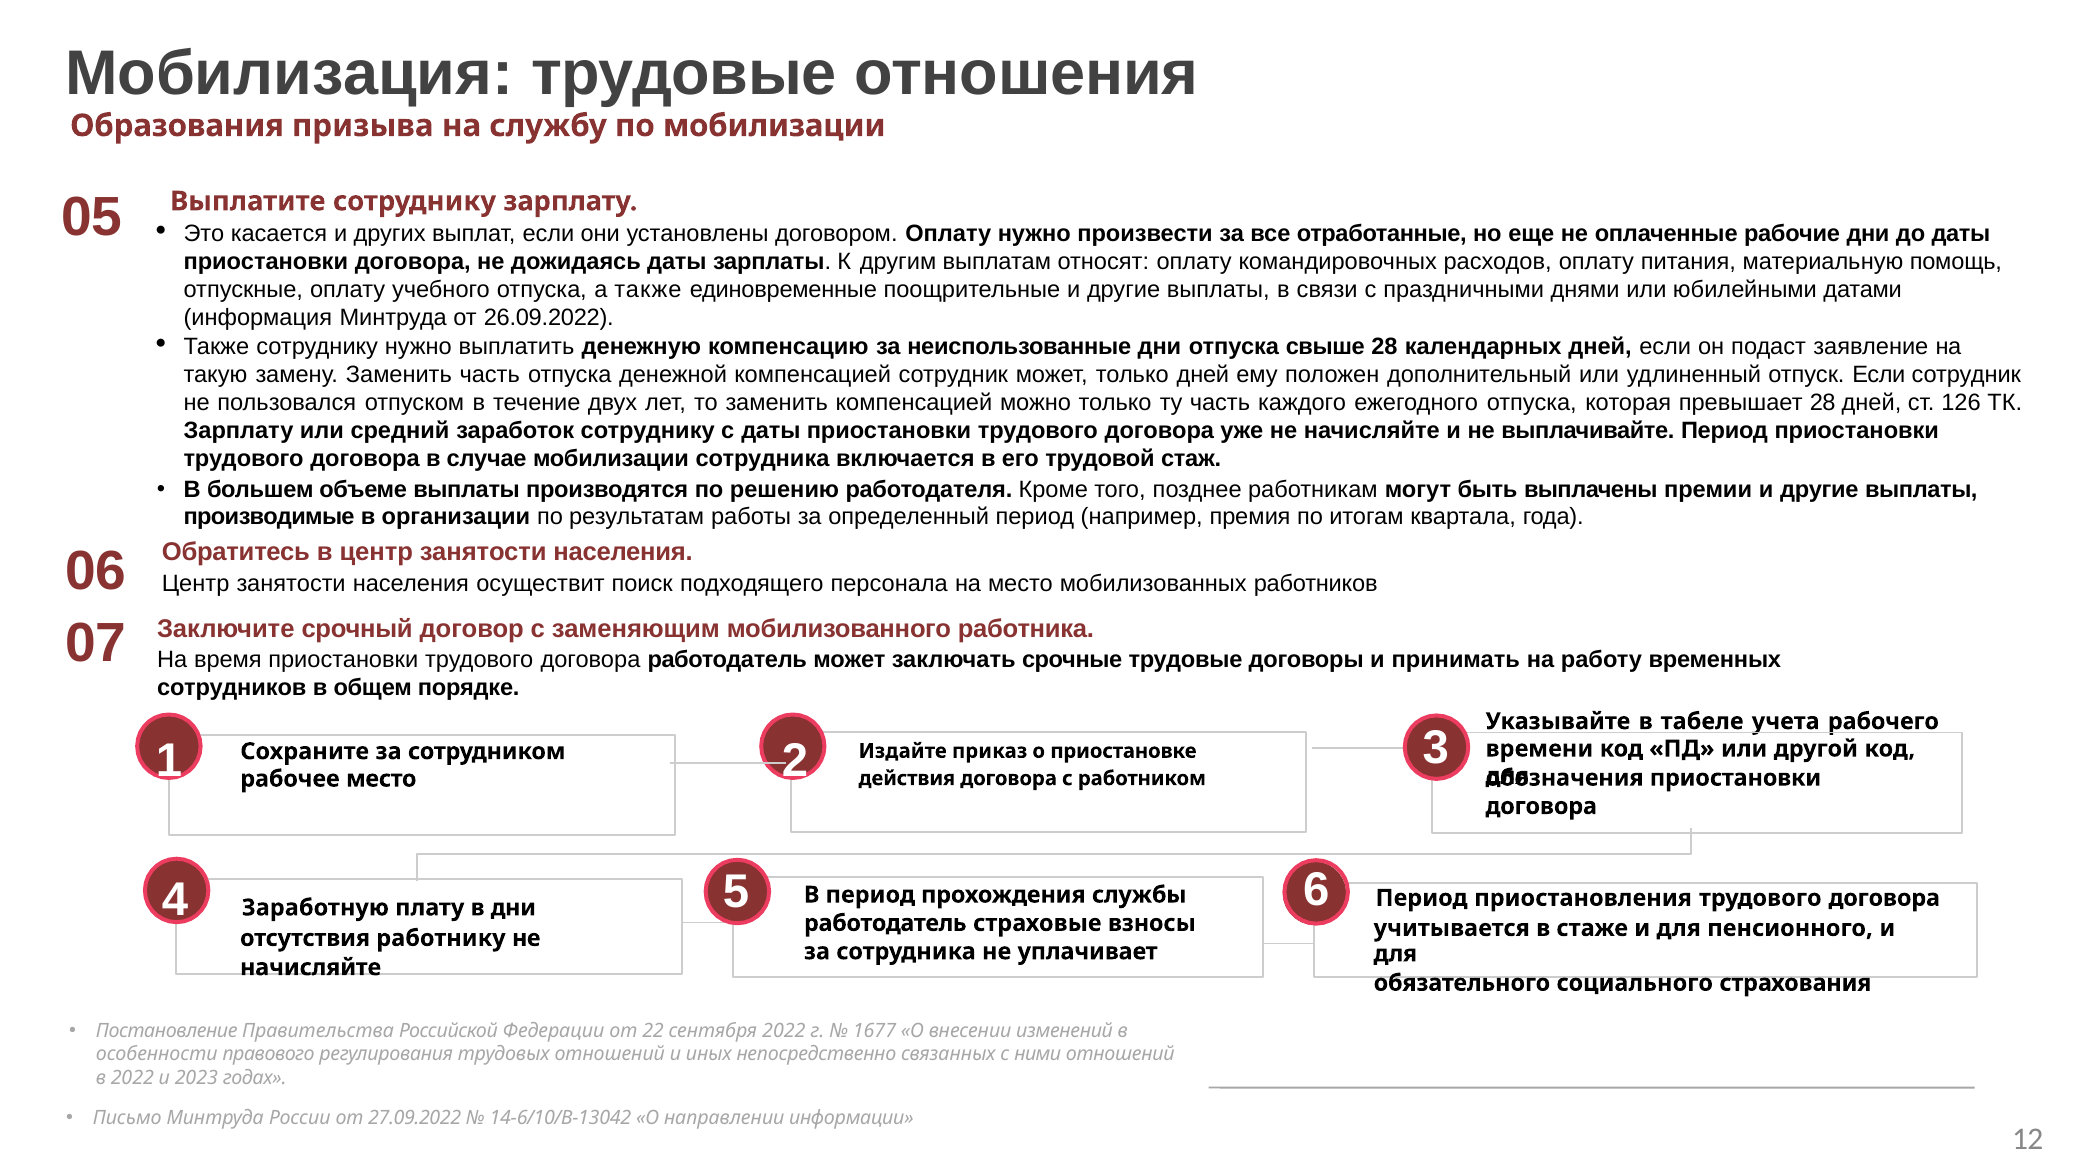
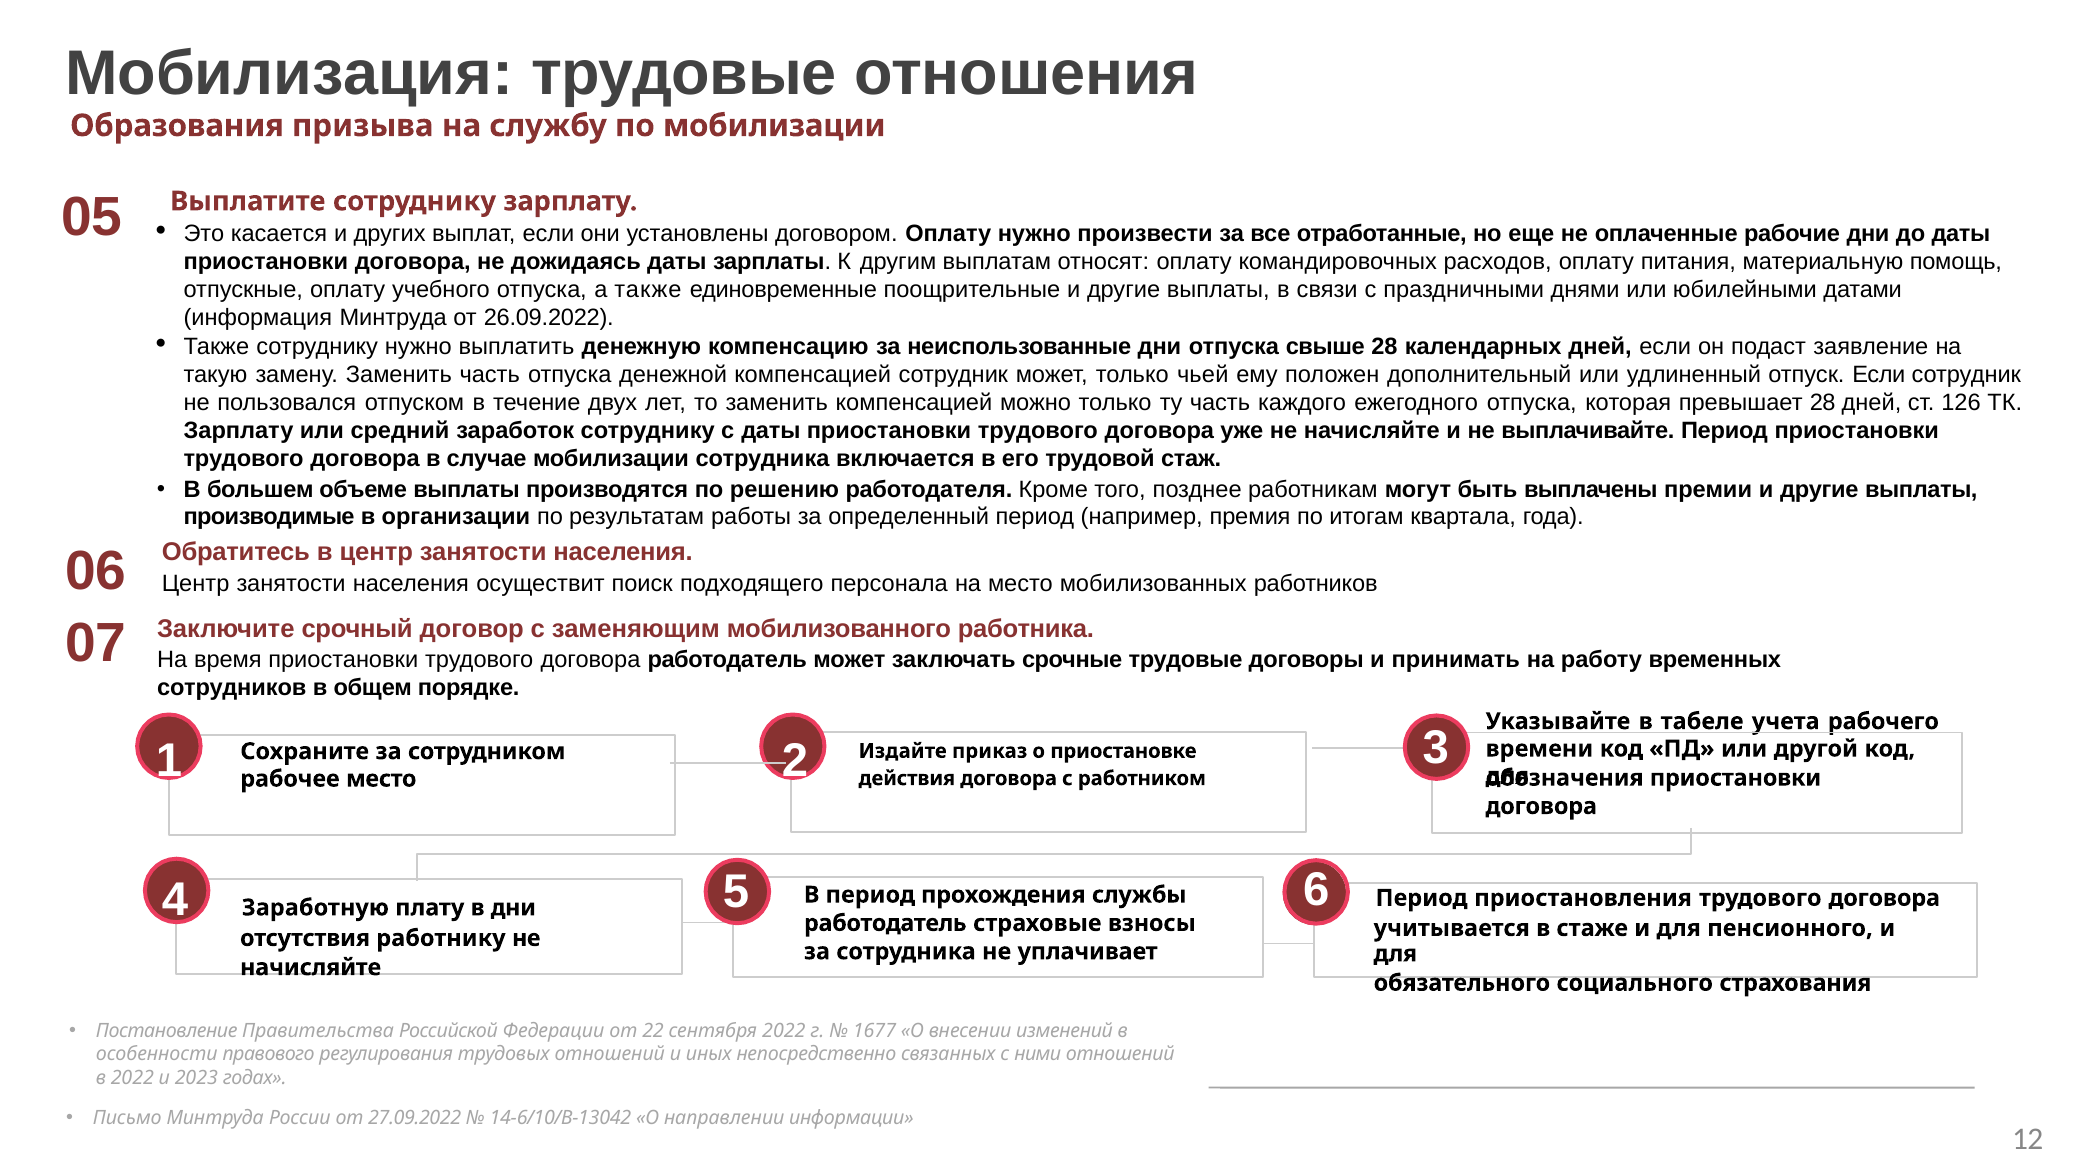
только дней: дней -> чьей
